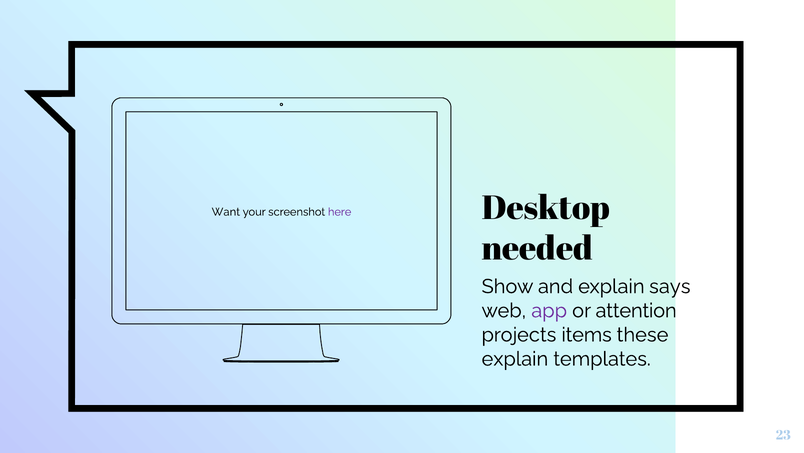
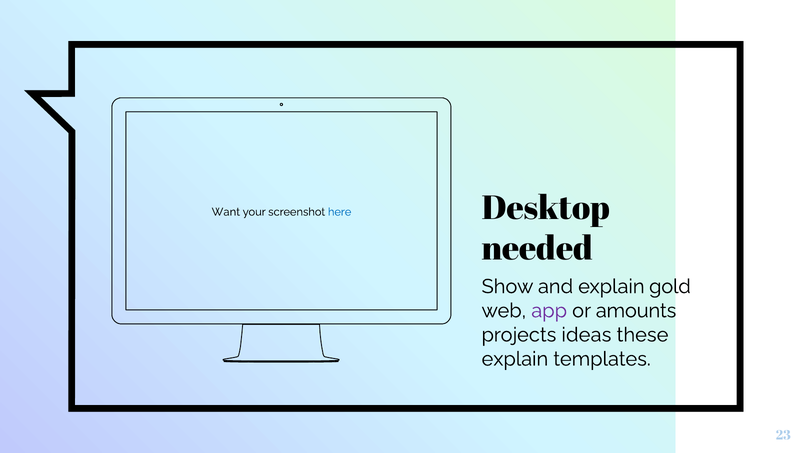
here colour: purple -> blue
says: says -> gold
attention: attention -> amounts
items: items -> ideas
